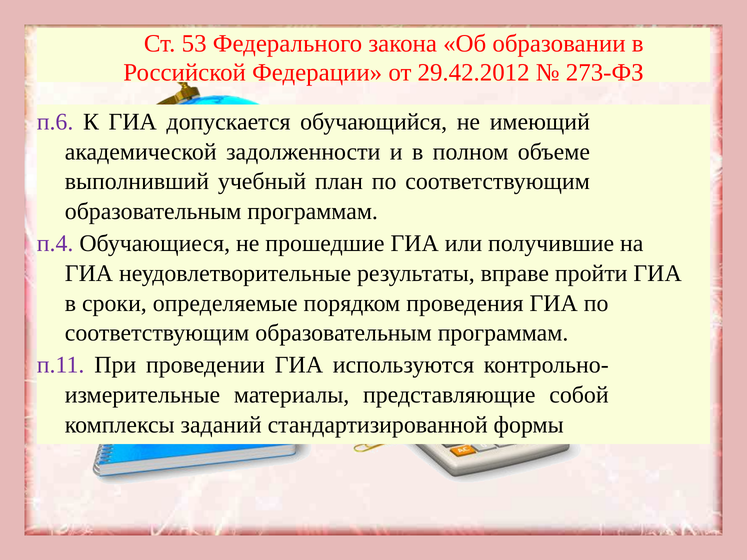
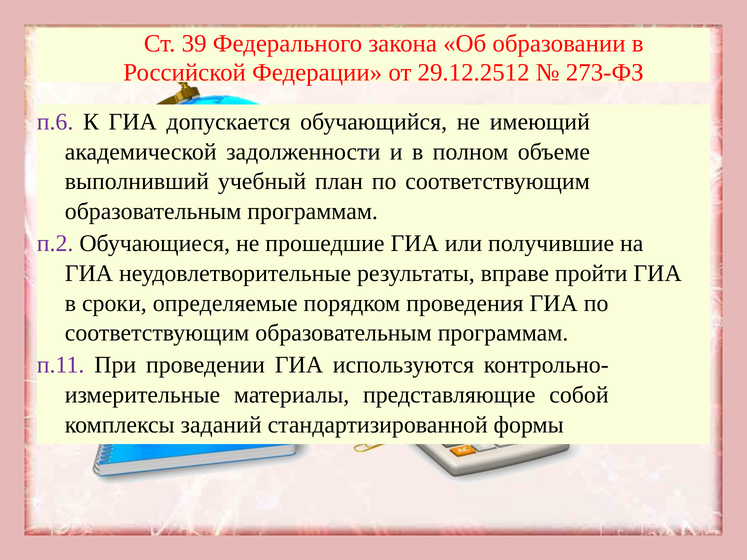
53: 53 -> 39
29.42.2012: 29.42.2012 -> 29.12.2512
п.4: п.4 -> п.2
